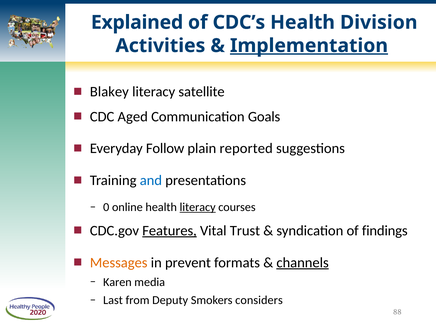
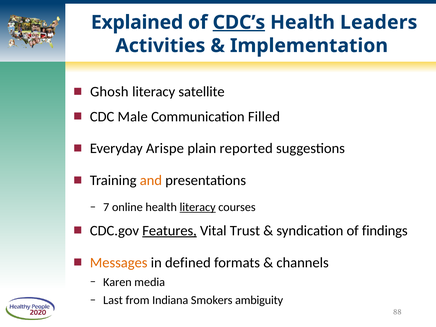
CDC’s underline: none -> present
Division: Division -> Leaders
Implementation underline: present -> none
Blakey: Blakey -> Ghosh
Aged: Aged -> Male
Goals: Goals -> Filled
Follow: Follow -> Arispe
and colour: blue -> orange
0: 0 -> 7
prevent: prevent -> defined
channels underline: present -> none
Deputy: Deputy -> Indiana
considers: considers -> ambiguity
